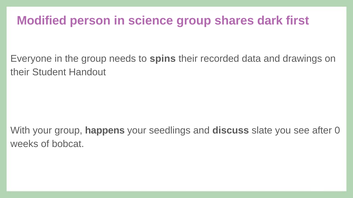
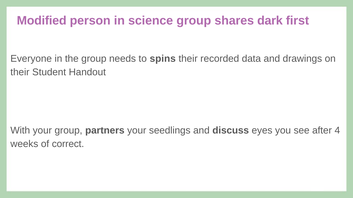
happens: happens -> partners
slate: slate -> eyes
0: 0 -> 4
bobcat: bobcat -> correct
